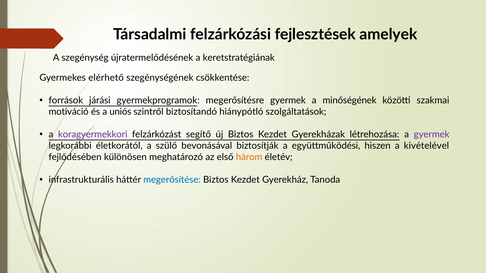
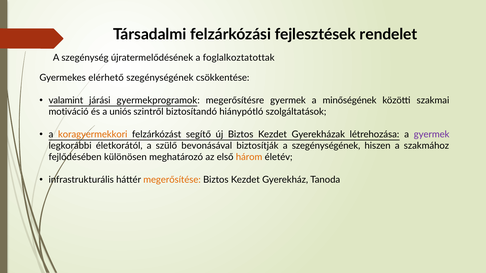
amelyek: amelyek -> rendelet
keretstratégiának: keretstratégiának -> foglalkoztatottak
források: források -> valamint
koragyermekkori colour: purple -> orange
a együttműködési: együttműködési -> szegénységének
kivételével: kivételével -> szakmához
megerősítése colour: blue -> orange
